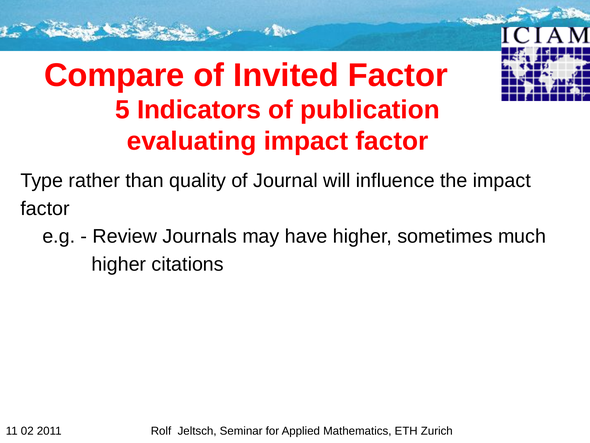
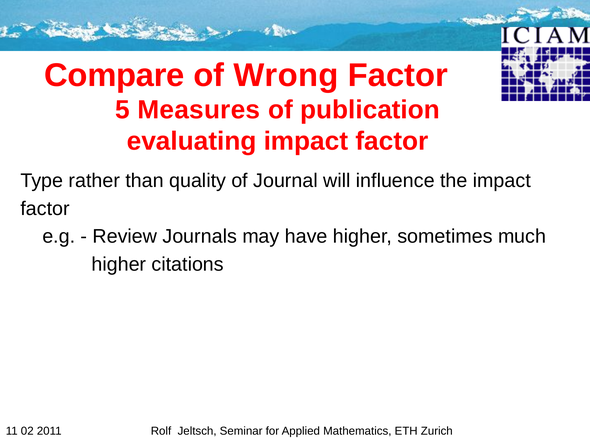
Invited: Invited -> Wrong
Indicators: Indicators -> Measures
